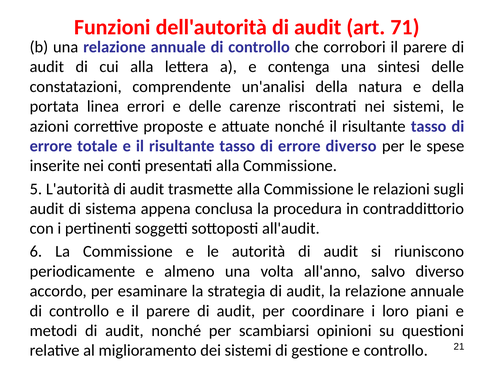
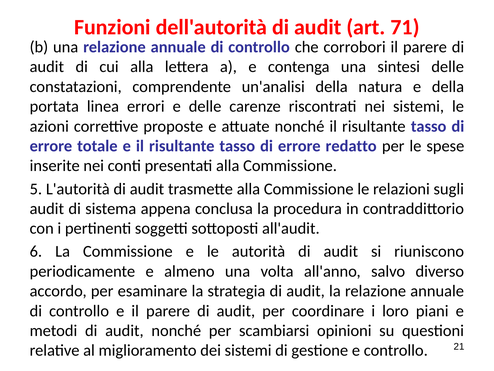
errore diverso: diverso -> redatto
